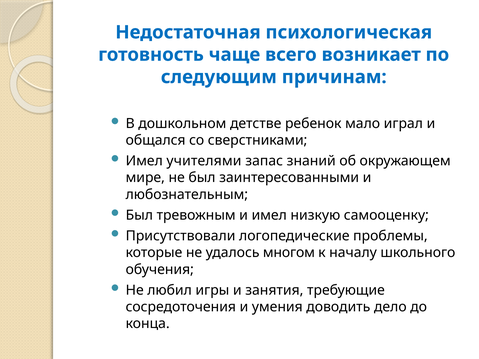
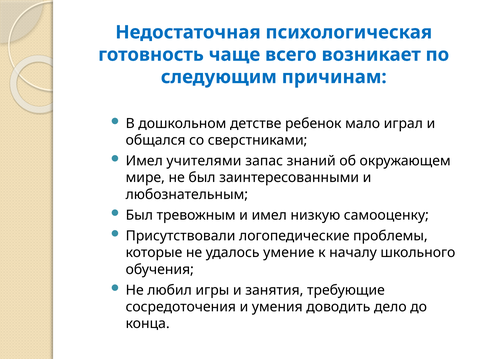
многом: многом -> умение
